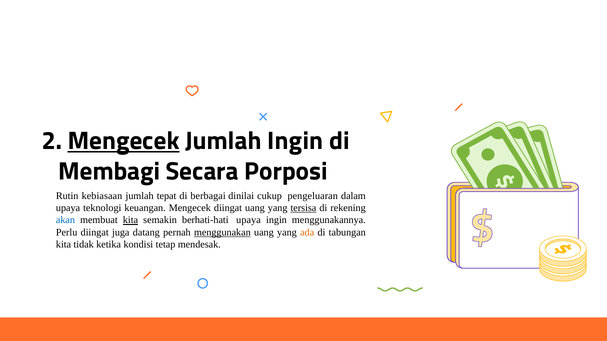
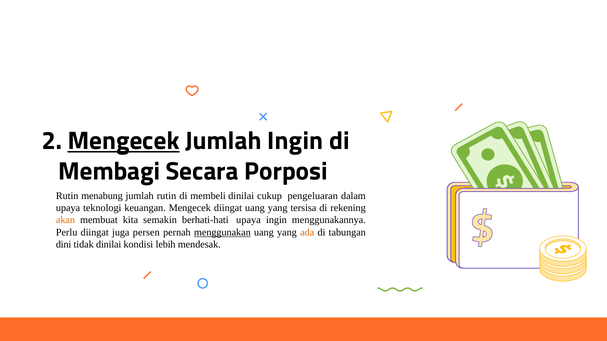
kebiasaan: kebiasaan -> menabung
jumlah tepat: tepat -> rutin
berbagai: berbagai -> membeli
tersisa underline: present -> none
akan colour: blue -> orange
kita at (130, 220) underline: present -> none
datang: datang -> persen
kita at (64, 245): kita -> dini
tidak ketika: ketika -> dinilai
tetap: tetap -> lebih
